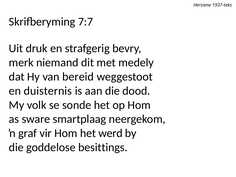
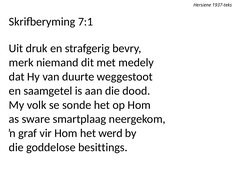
7:7: 7:7 -> 7:1
bereid: bereid -> duurte
duisternis: duisternis -> saamgetel
